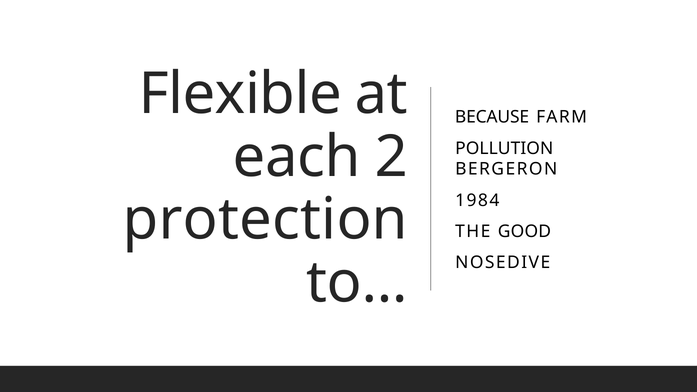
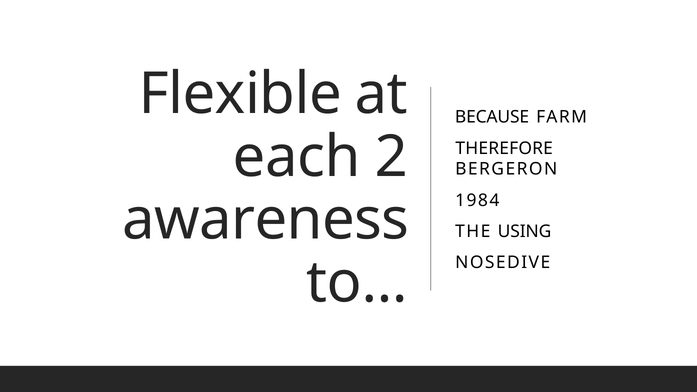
POLLUTION: POLLUTION -> THEREFORE
protection: protection -> awareness
GOOD: GOOD -> USING
